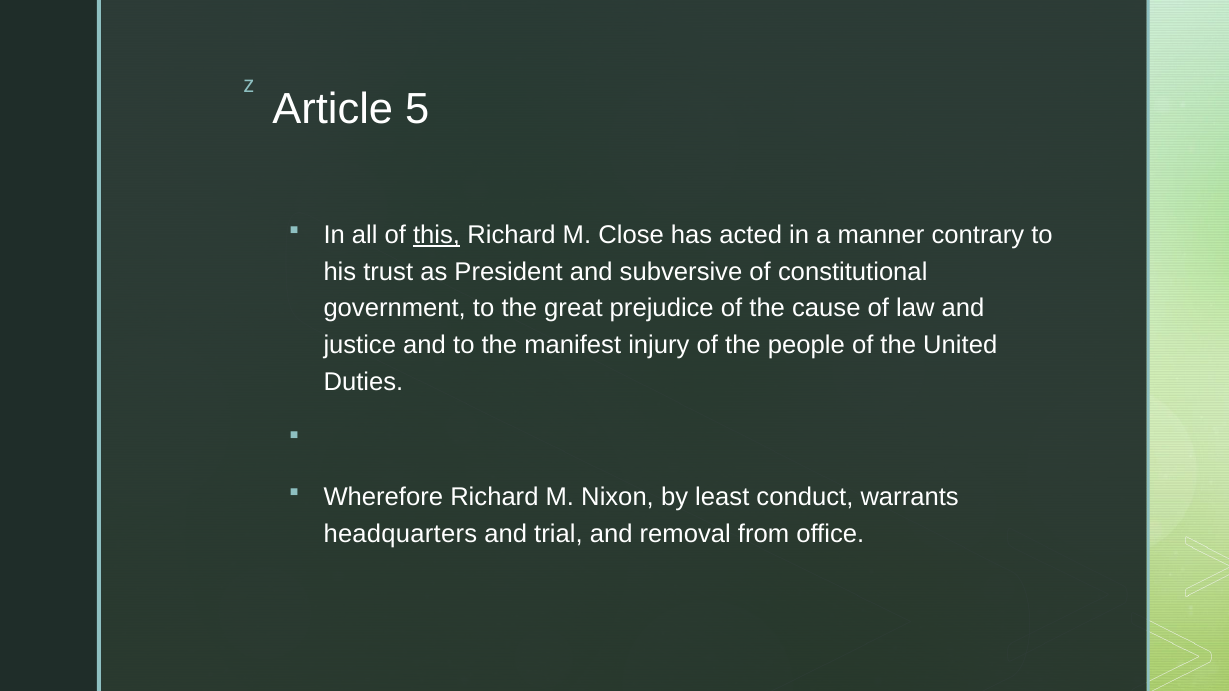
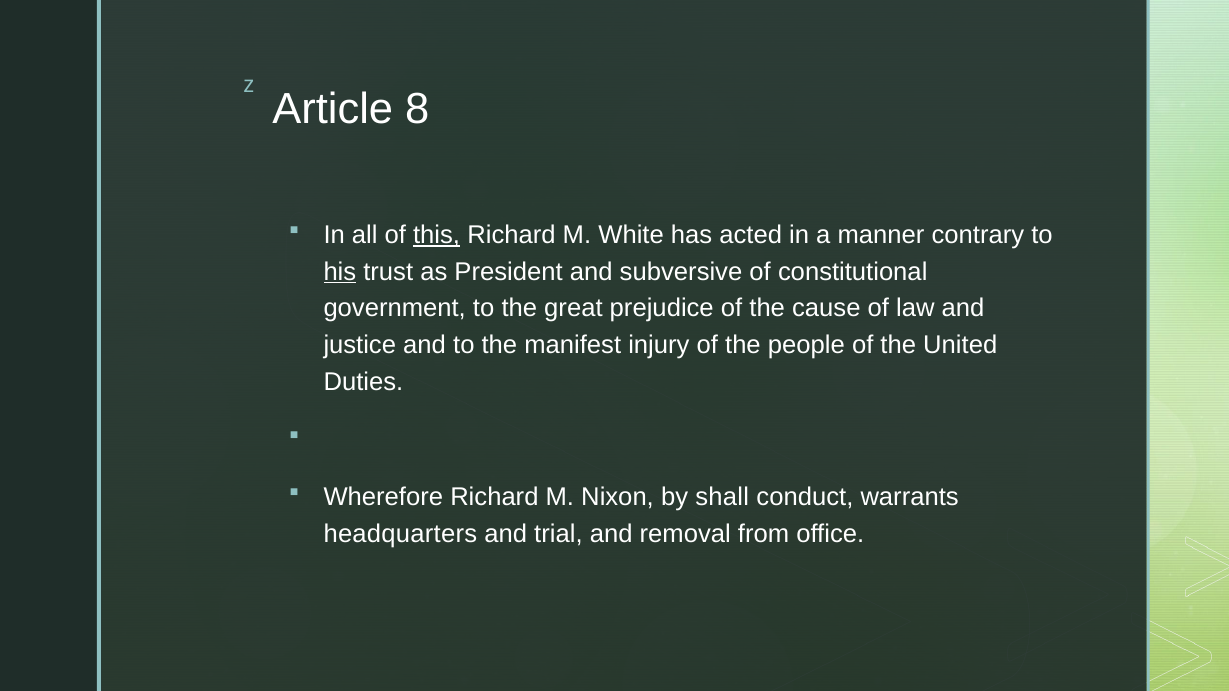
5: 5 -> 8
Close: Close -> White
his underline: none -> present
least: least -> shall
